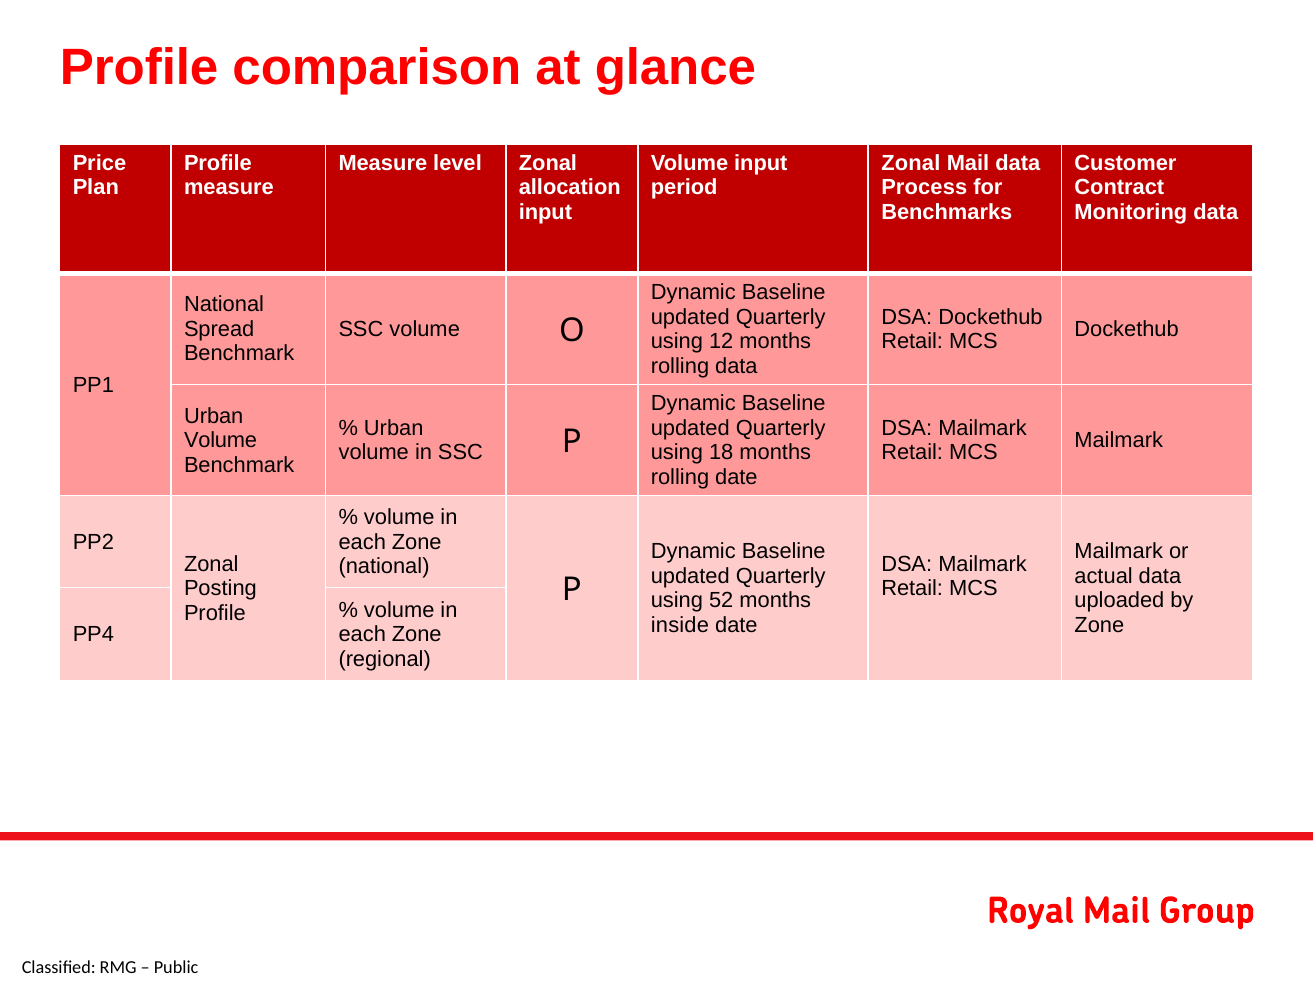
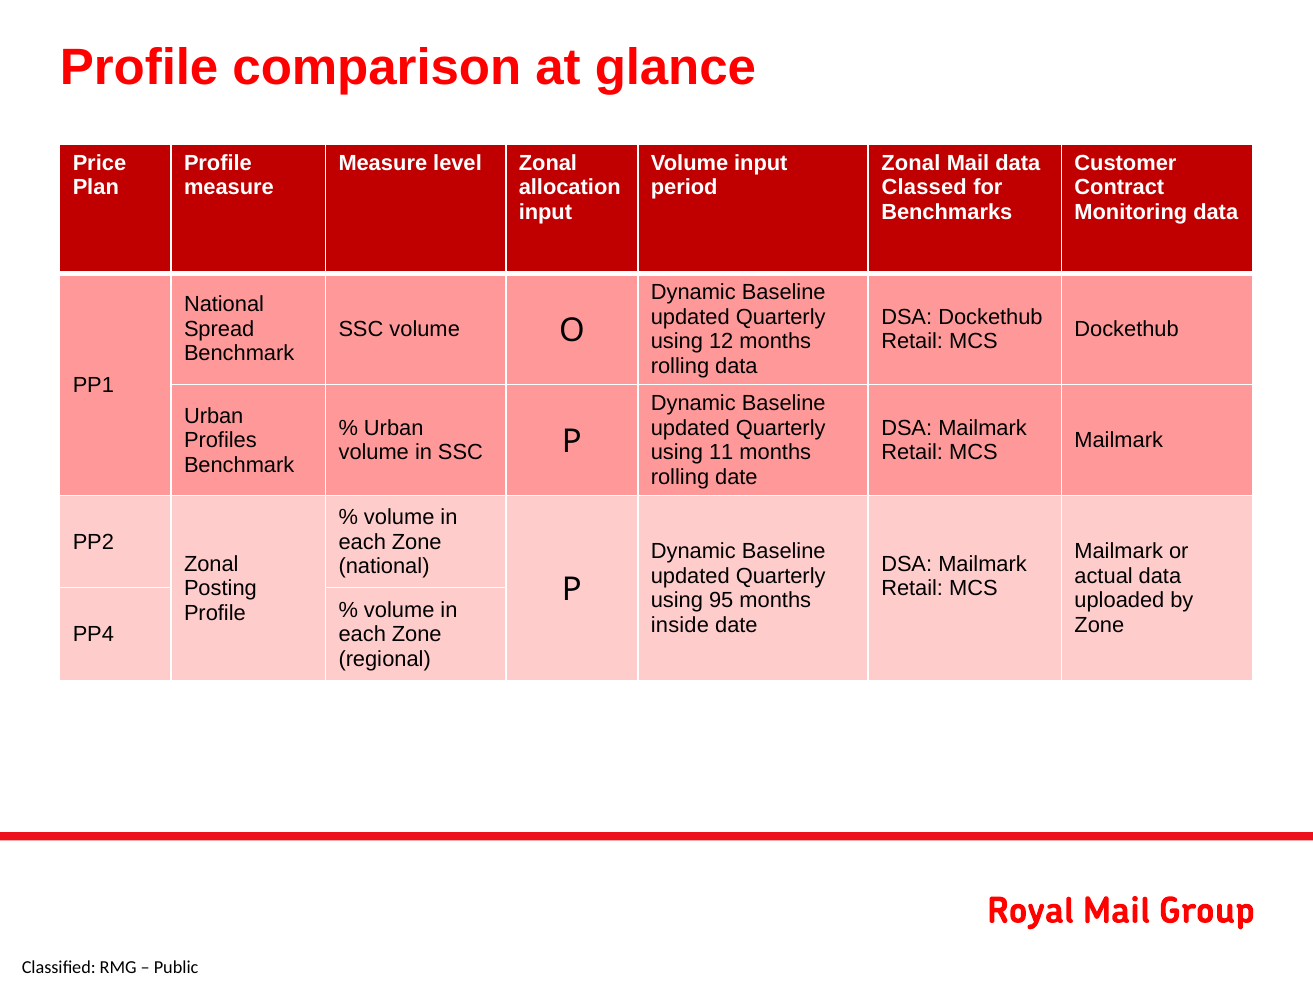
Process: Process -> Classed
Volume at (221, 440): Volume -> Profiles
18: 18 -> 11
52: 52 -> 95
